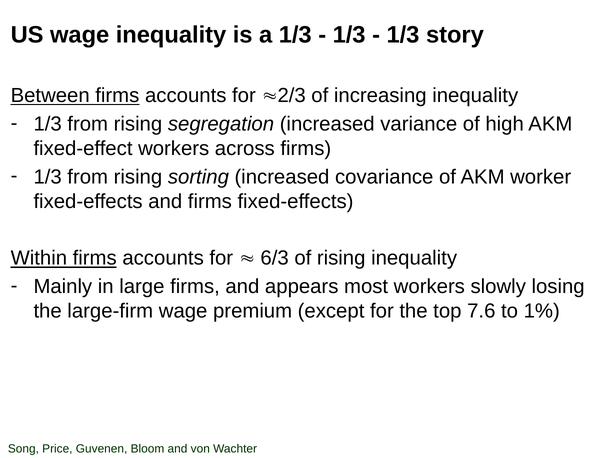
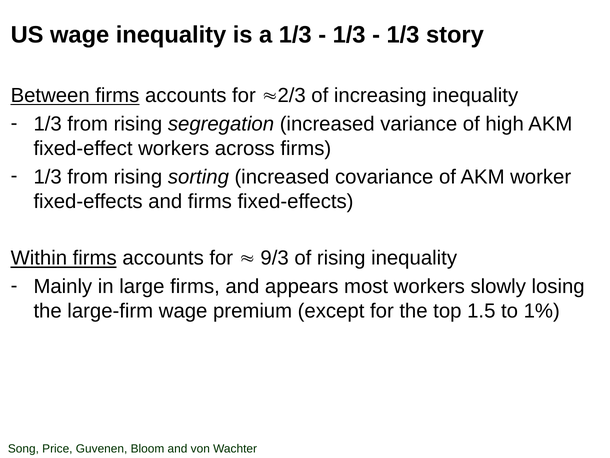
6/3: 6/3 -> 9/3
7.6: 7.6 -> 1.5
